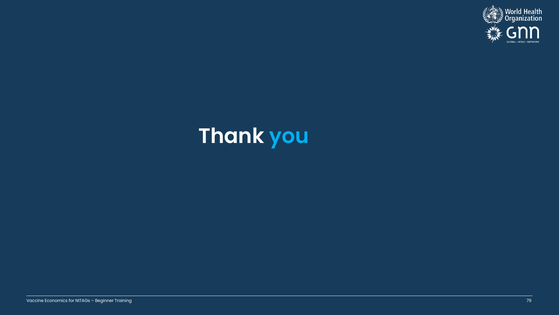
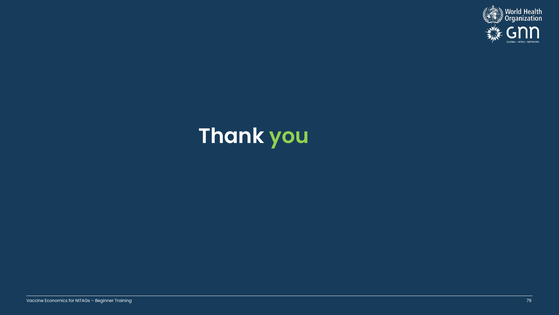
you colour: light blue -> light green
